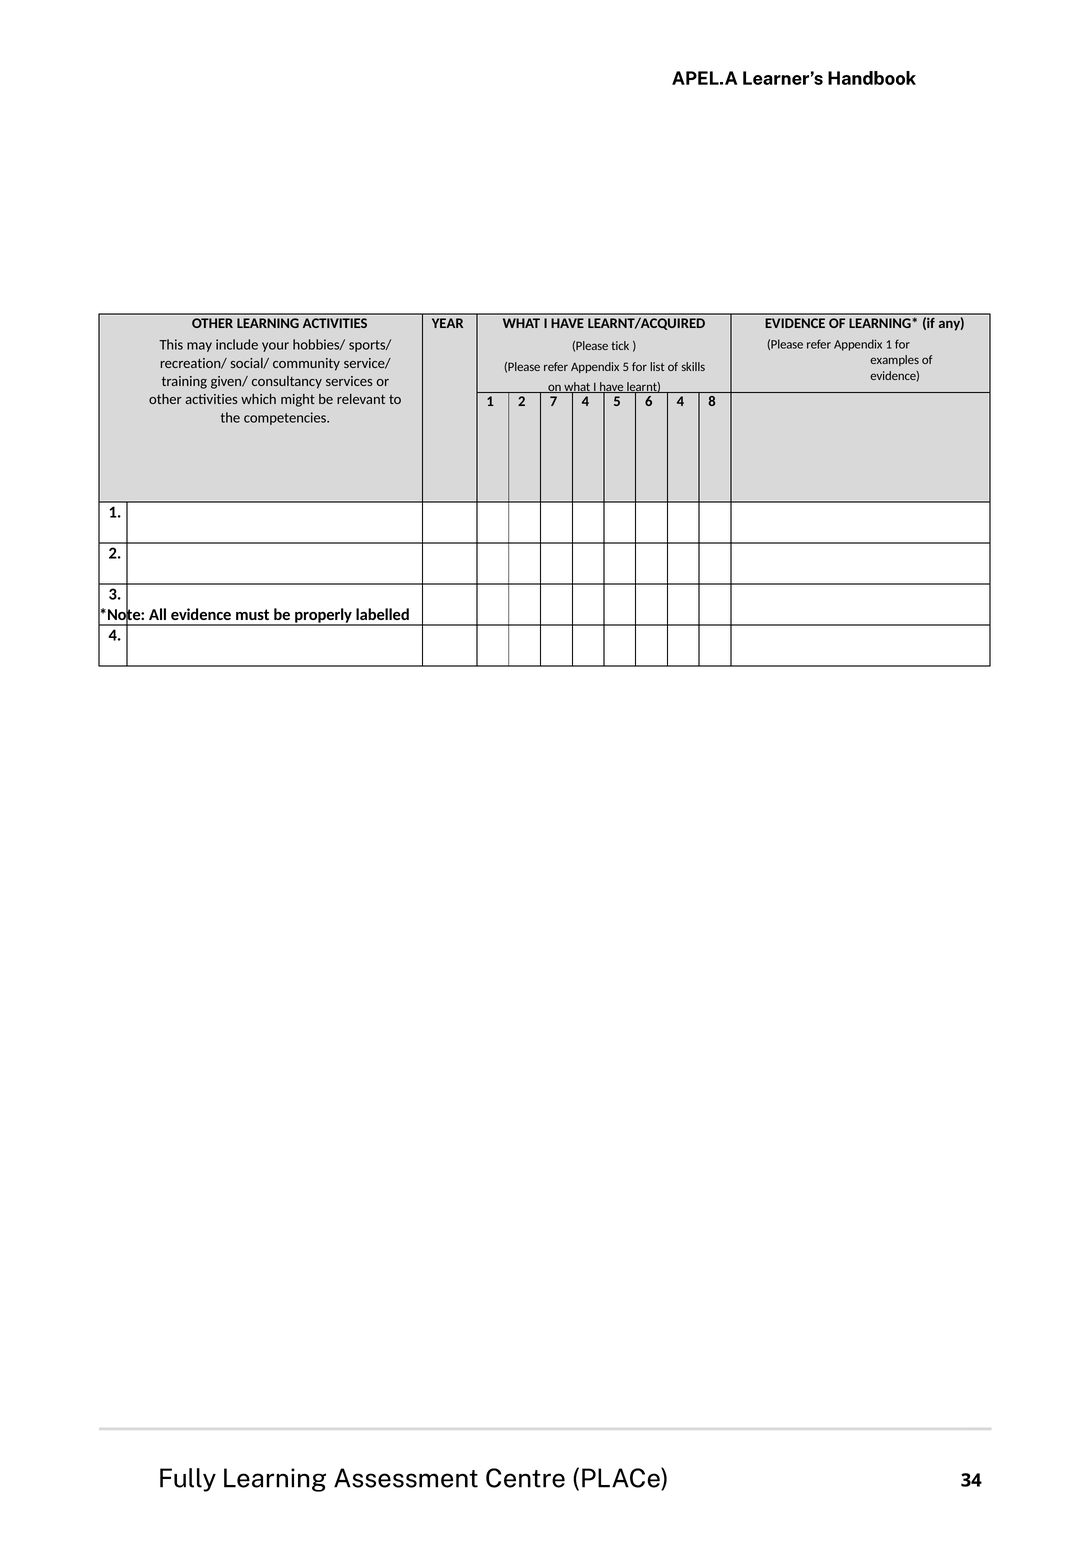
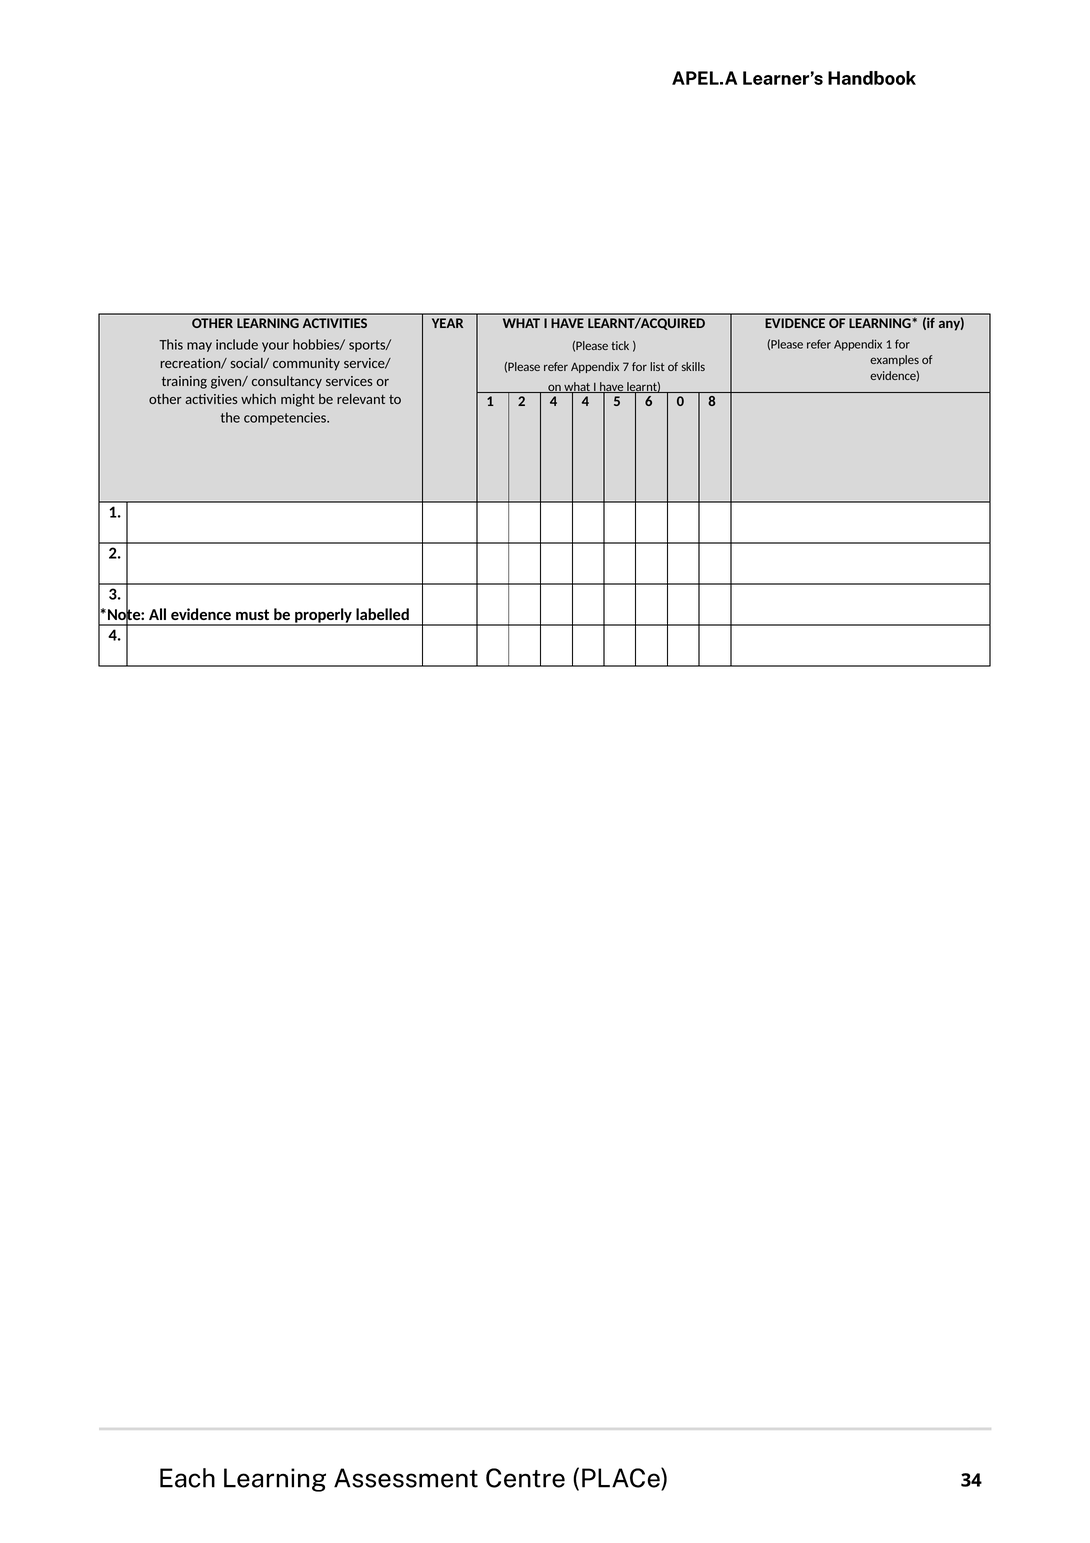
Appendix 5: 5 -> 7
2 7: 7 -> 4
6 4: 4 -> 0
Fully: Fully -> Each
